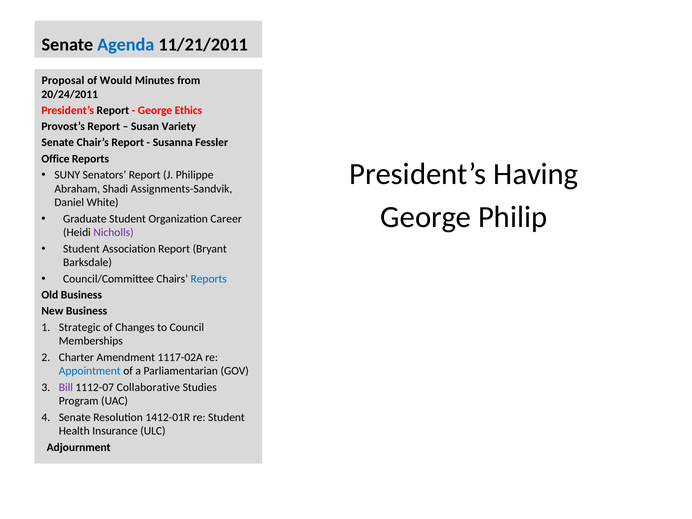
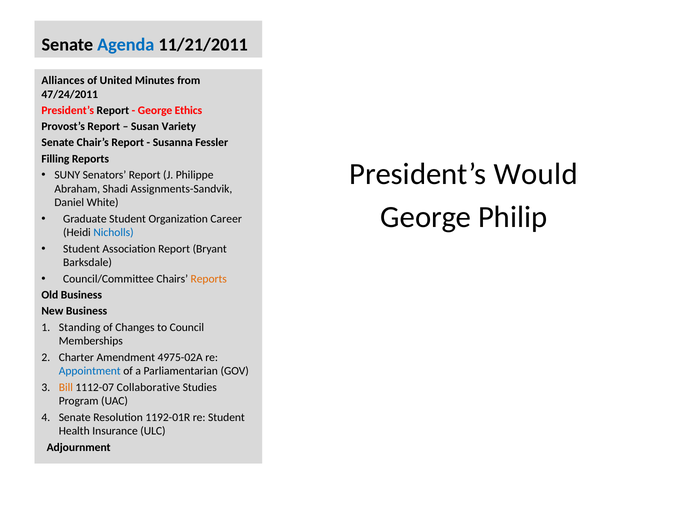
Proposal: Proposal -> Alliances
Would: Would -> United
20/24/2011: 20/24/2011 -> 47/24/2011
Office: Office -> Filling
Having: Having -> Would
Nicholls colour: purple -> blue
Reports at (209, 279) colour: blue -> orange
Strategic: Strategic -> Standing
1117-02A: 1117-02A -> 4975-02A
Bill colour: purple -> orange
1412-01R: 1412-01R -> 1192-01R
